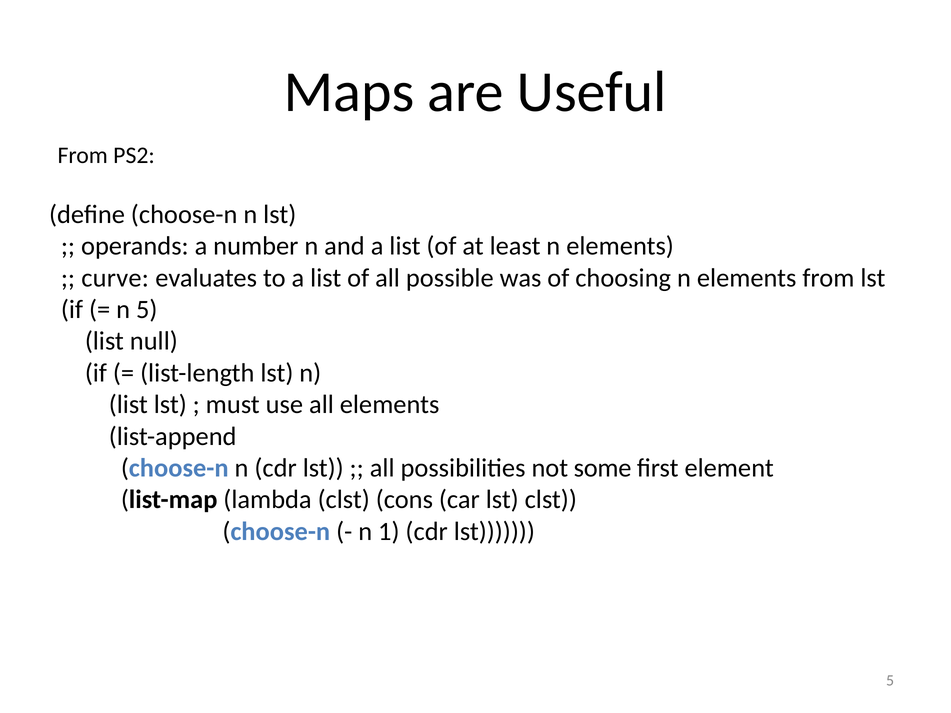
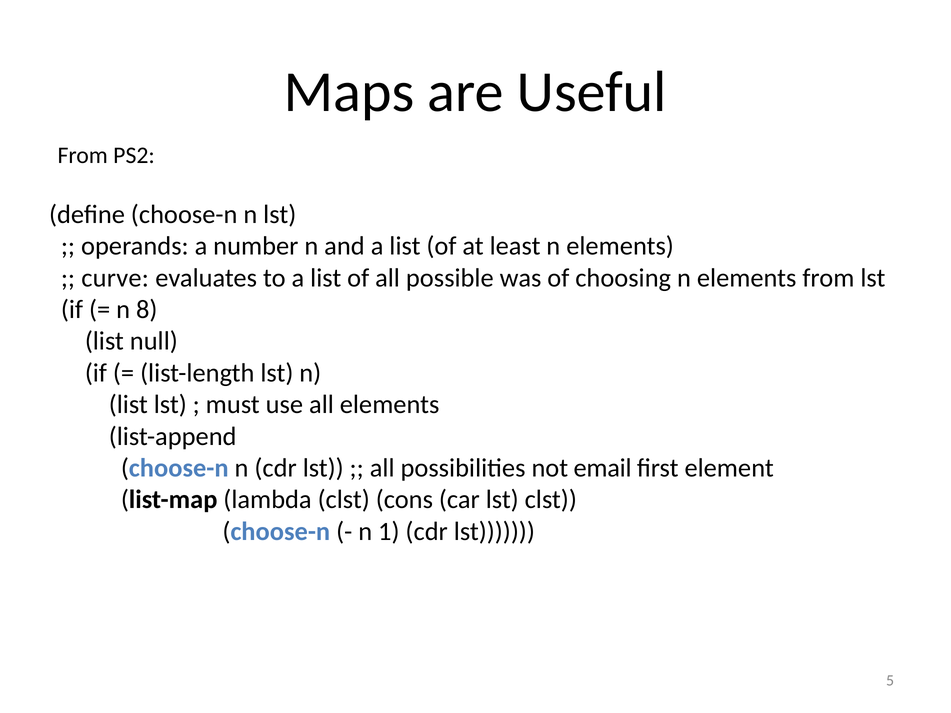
n 5: 5 -> 8
some: some -> email
